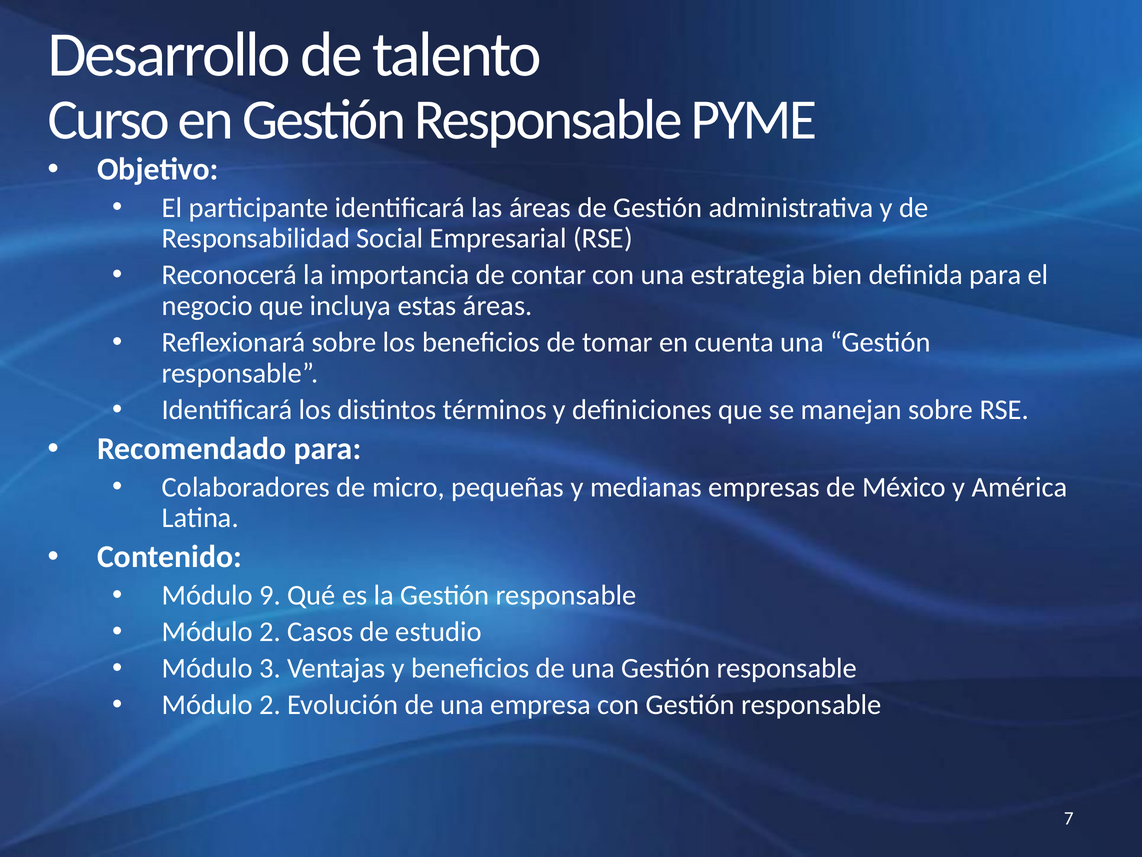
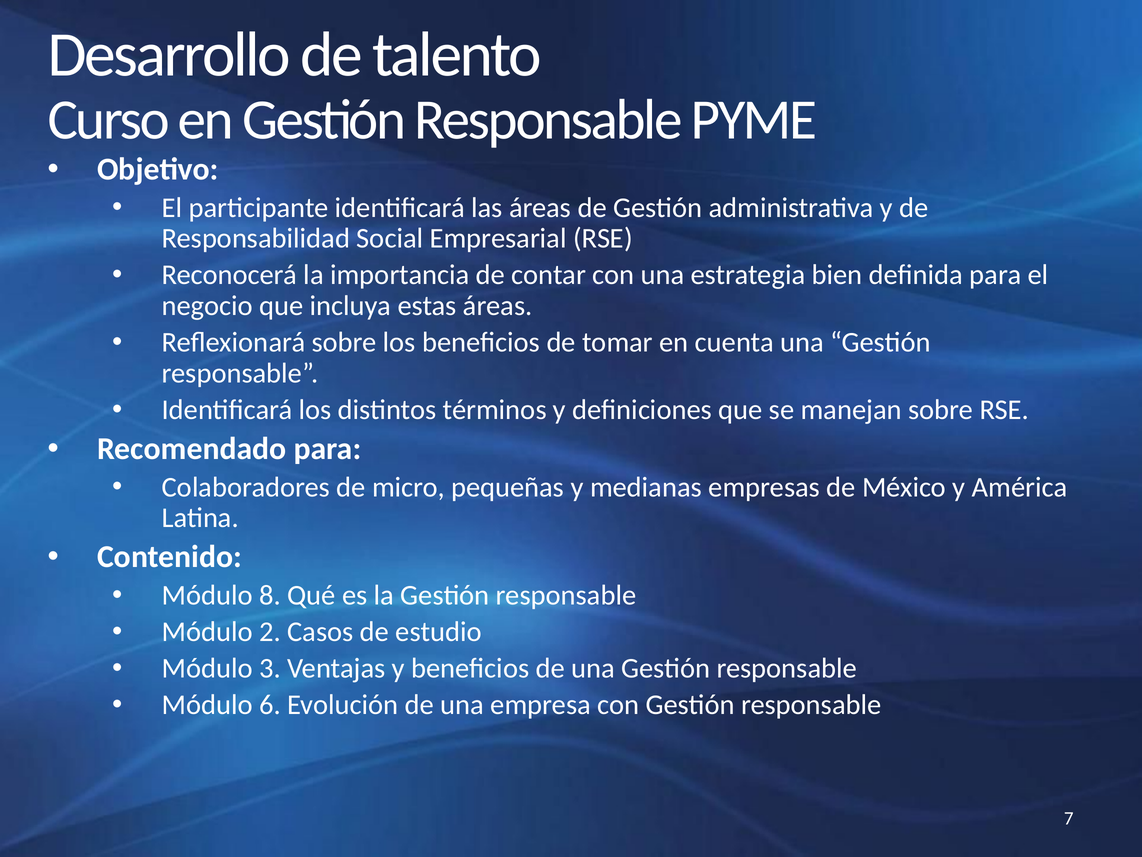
9: 9 -> 8
2 at (270, 705): 2 -> 6
